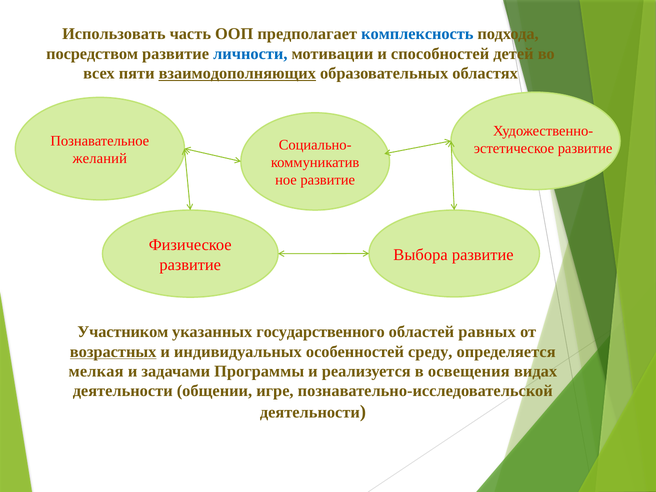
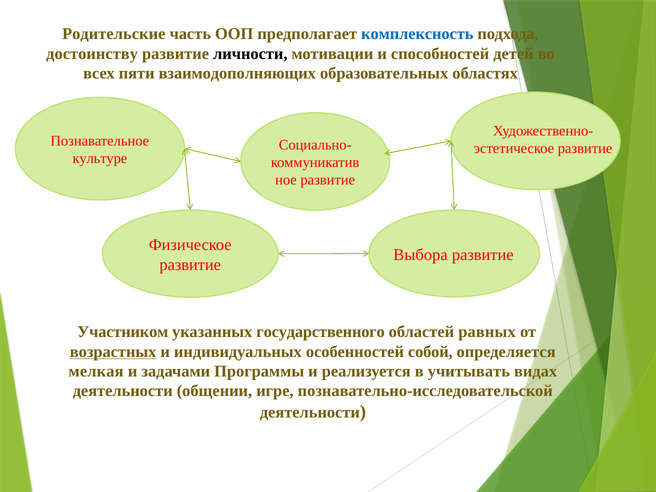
Использовать: Использовать -> Родительские
посредством: посредством -> достоинству
личности colour: blue -> black
взаимодополняющих underline: present -> none
желаний: желаний -> культуре
среду: среду -> собой
освещения: освещения -> учитывать
